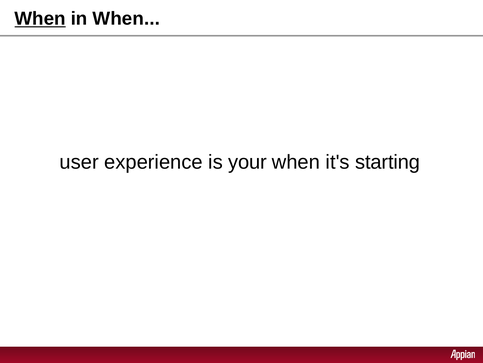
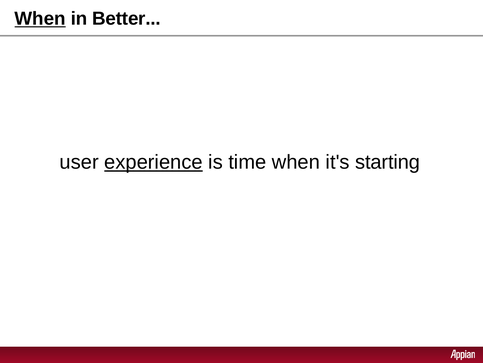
in When: When -> Better
experience underline: none -> present
your: your -> time
